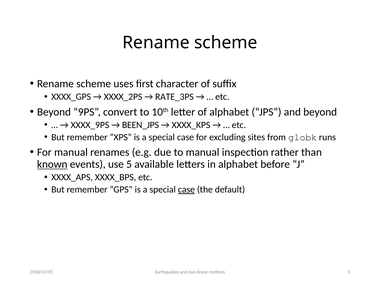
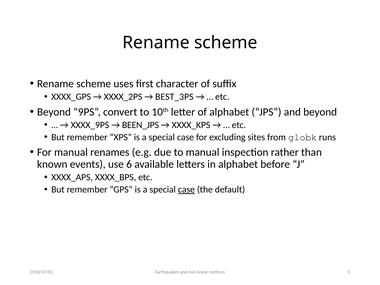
RATE_3PS: RATE_3PS -> BEST_3PS
known underline: present -> none
use 5: 5 -> 6
